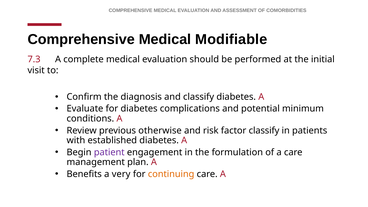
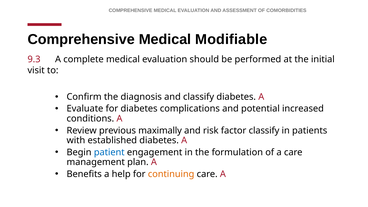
7.3: 7.3 -> 9.3
minimum: minimum -> increased
otherwise: otherwise -> maximally
patient colour: purple -> blue
very: very -> help
